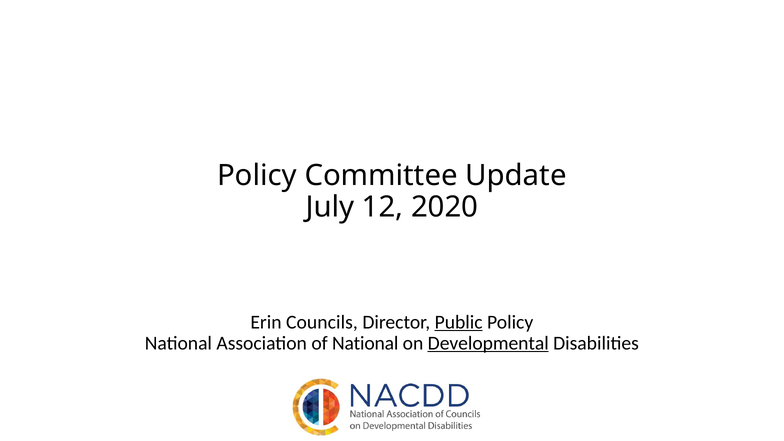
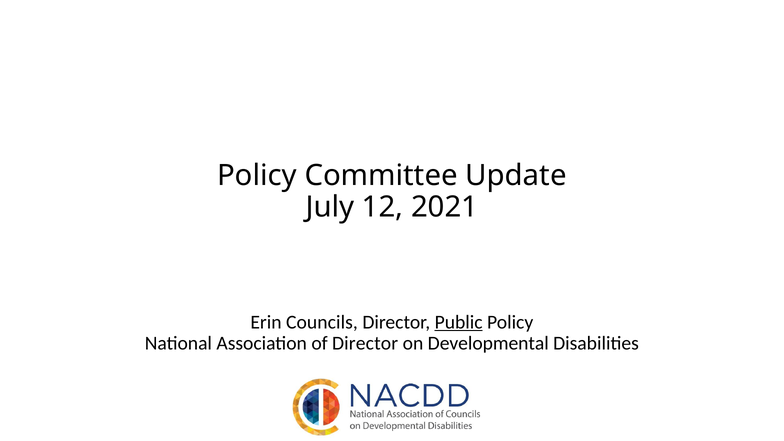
2020: 2020 -> 2021
of National: National -> Director
Developmental underline: present -> none
